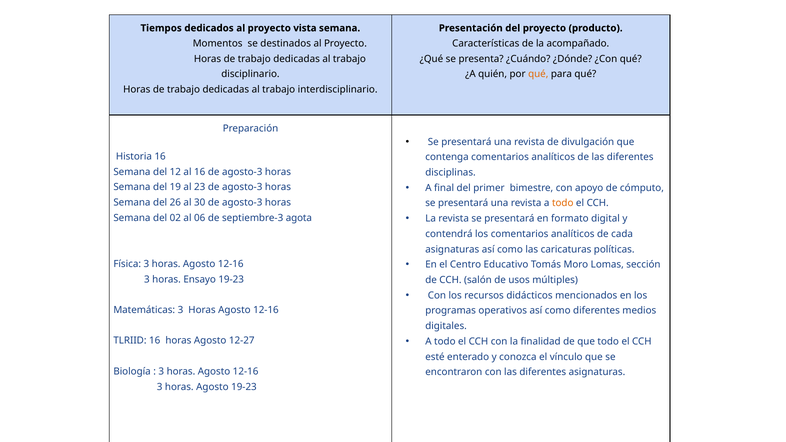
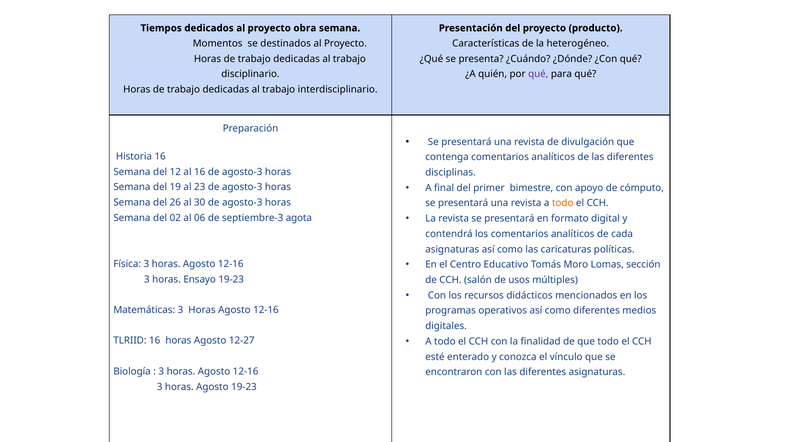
vista: vista -> obra
acompañado: acompañado -> heterogéneo
qué at (538, 74) colour: orange -> purple
